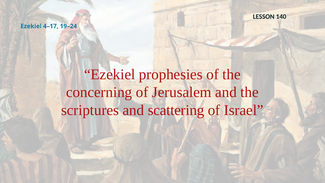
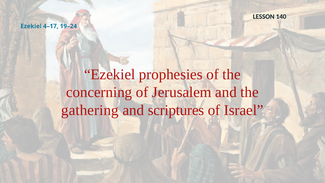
scriptures: scriptures -> gathering
scattering: scattering -> scriptures
